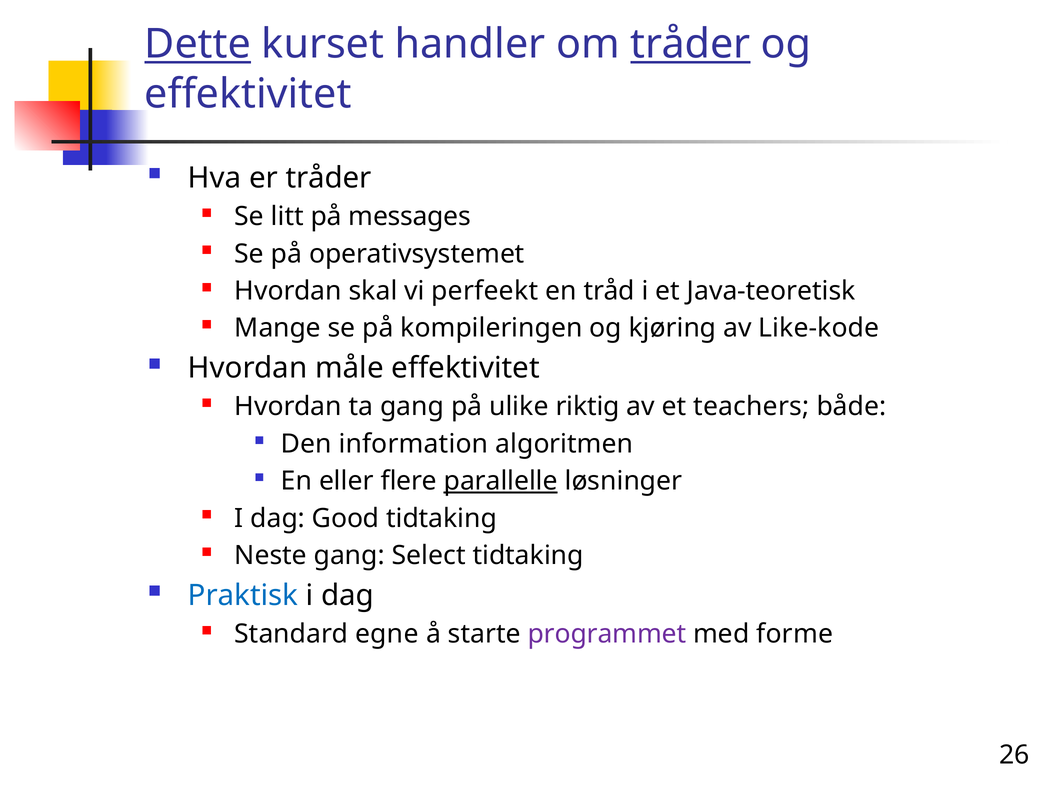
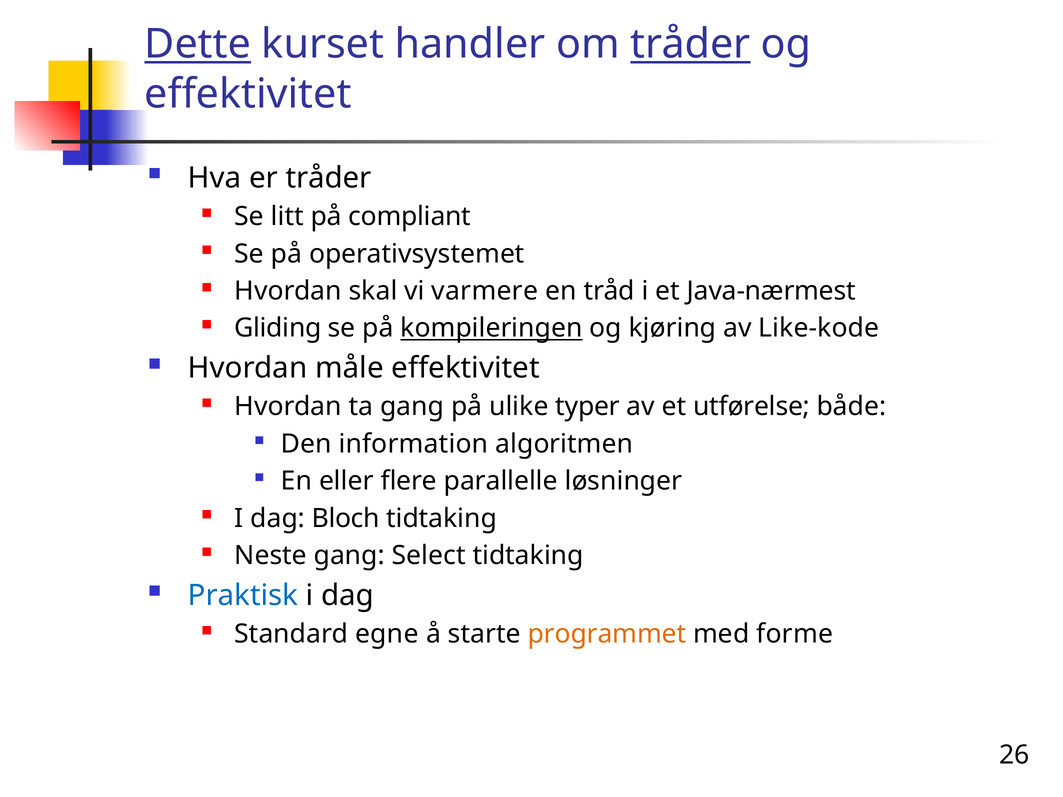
messages: messages -> compliant
perfeekt: perfeekt -> varmere
Java-teoretisk: Java-teoretisk -> Java-nærmest
Mange: Mange -> Gliding
kompileringen underline: none -> present
riktig: riktig -> typer
teachers: teachers -> utførelse
parallelle underline: present -> none
Good: Good -> Bloch
programmet colour: purple -> orange
